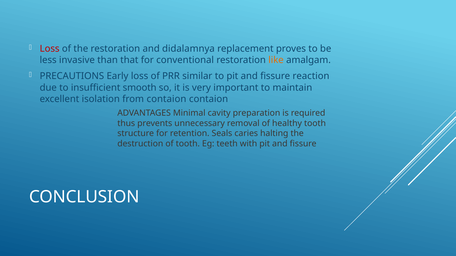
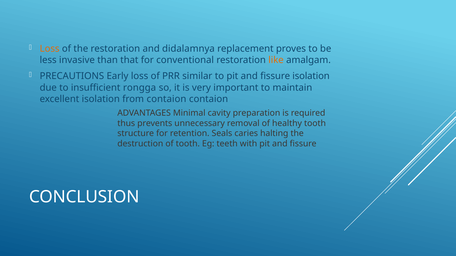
Loss at (50, 49) colour: red -> orange
fissure reaction: reaction -> isolation
smooth: smooth -> rongga
